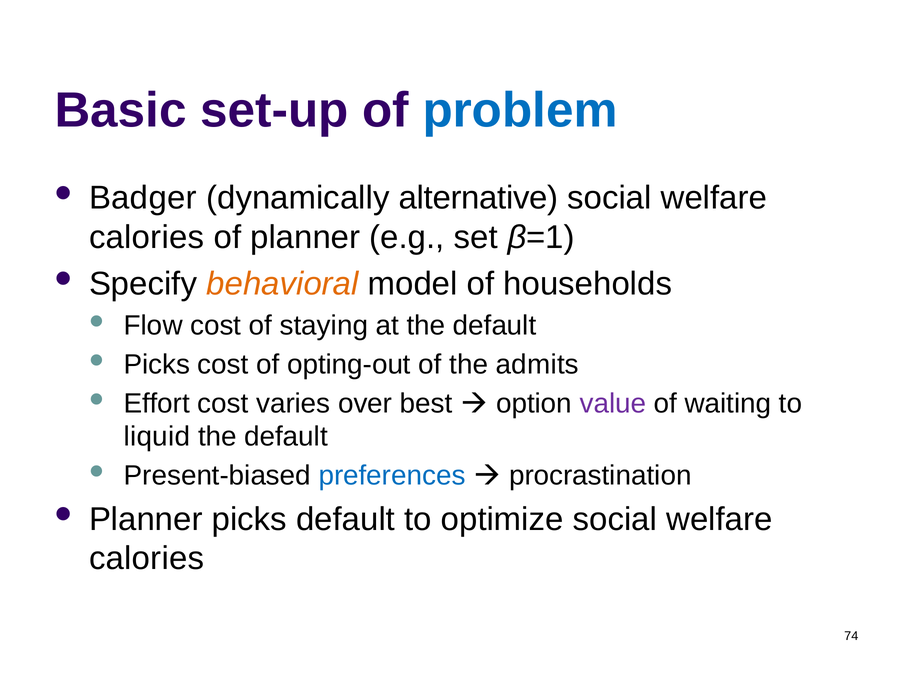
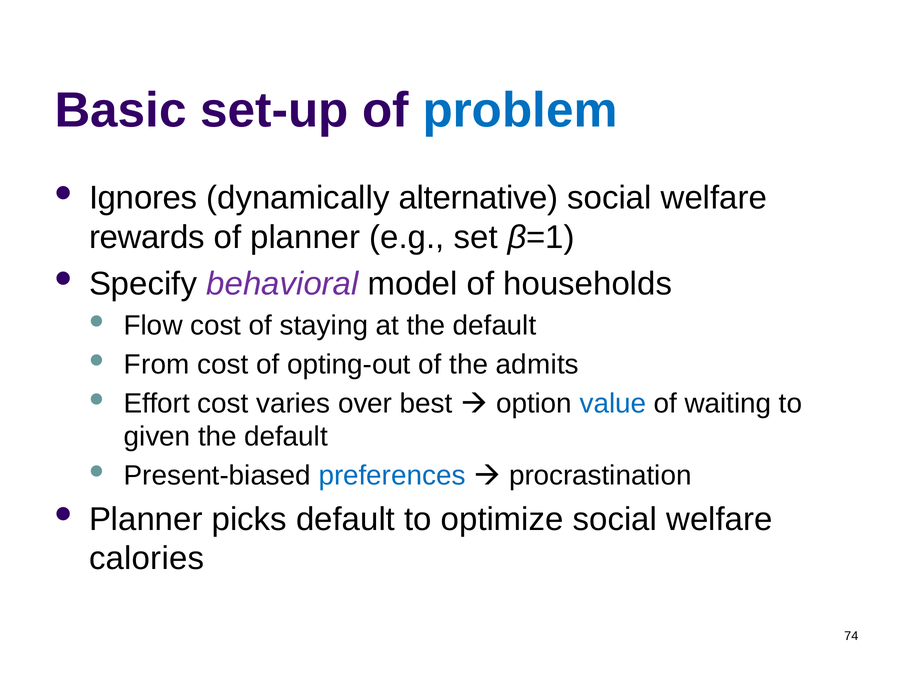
Badger: Badger -> Ignores
calories at (147, 238): calories -> rewards
behavioral colour: orange -> purple
Picks at (157, 365): Picks -> From
value colour: purple -> blue
liquid: liquid -> given
